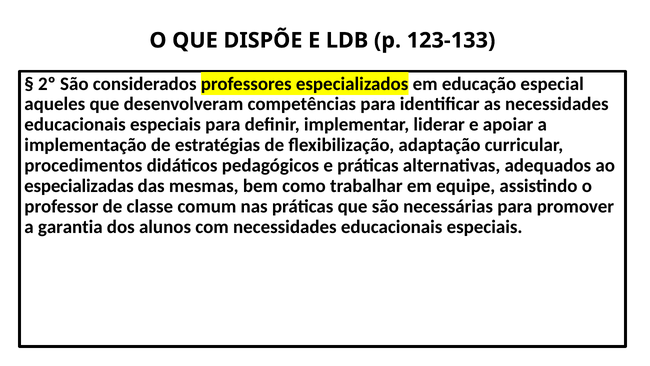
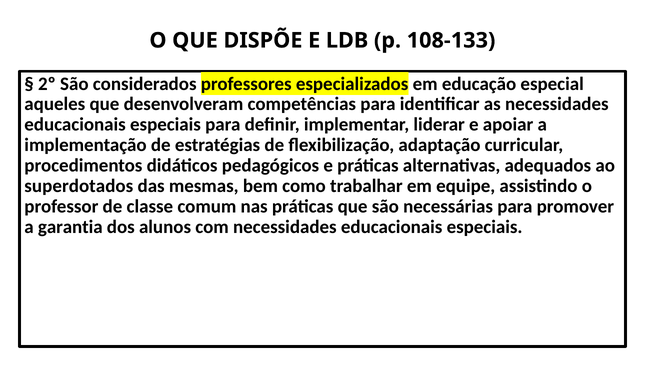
123-133: 123-133 -> 108-133
especializadas: especializadas -> superdotados
